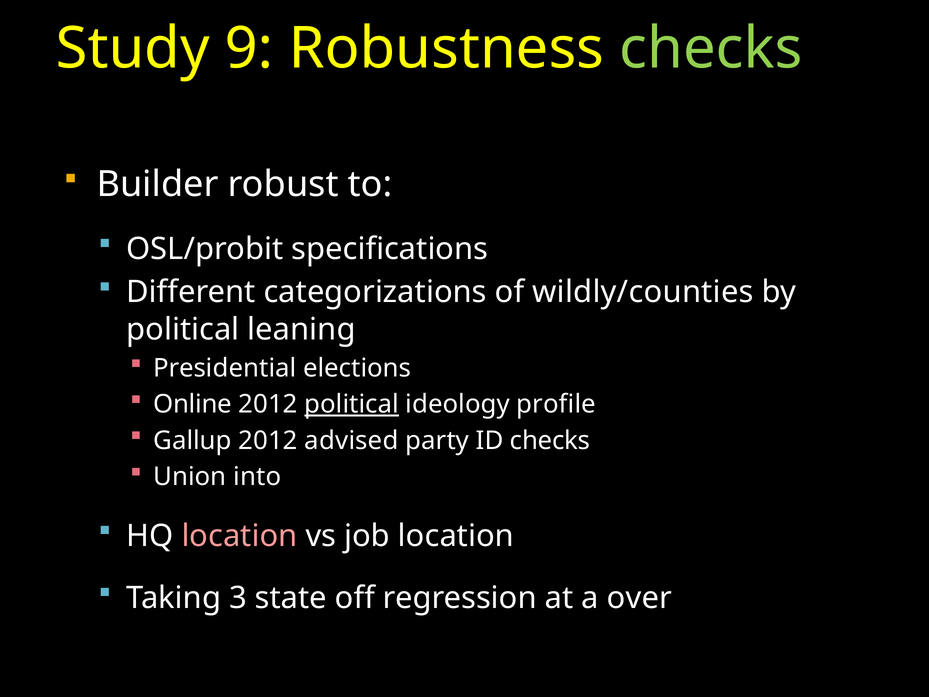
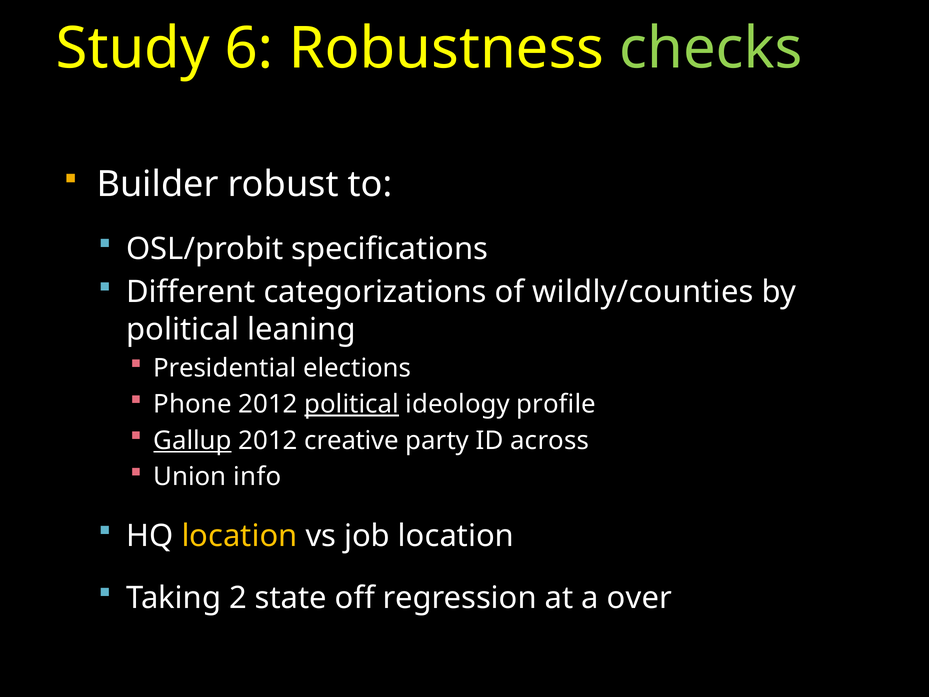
9: 9 -> 6
Online: Online -> Phone
Gallup underline: none -> present
advised: advised -> creative
ID checks: checks -> across
into: into -> info
location at (240, 536) colour: pink -> yellow
3: 3 -> 2
